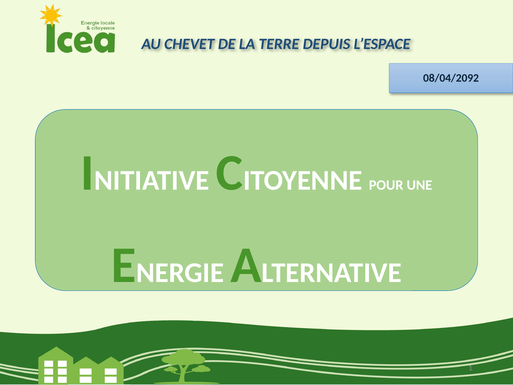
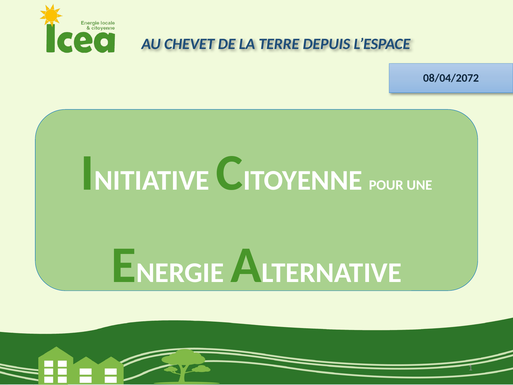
08/04/2092: 08/04/2092 -> 08/04/2072
